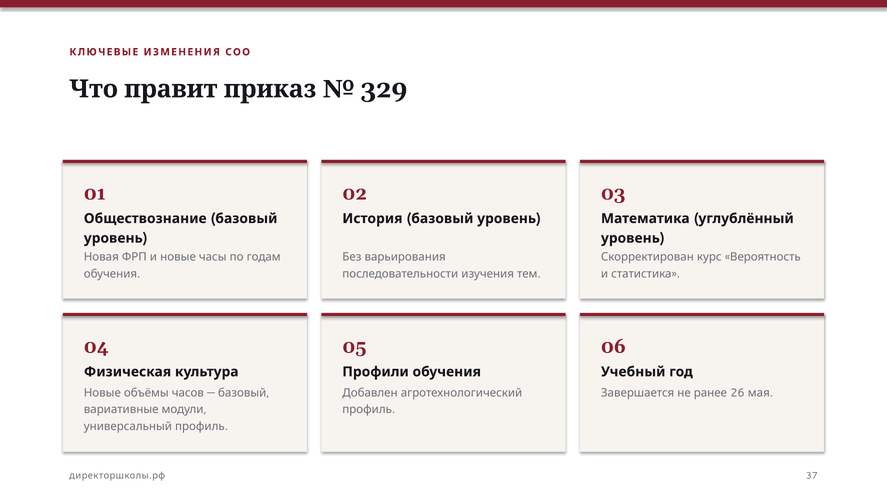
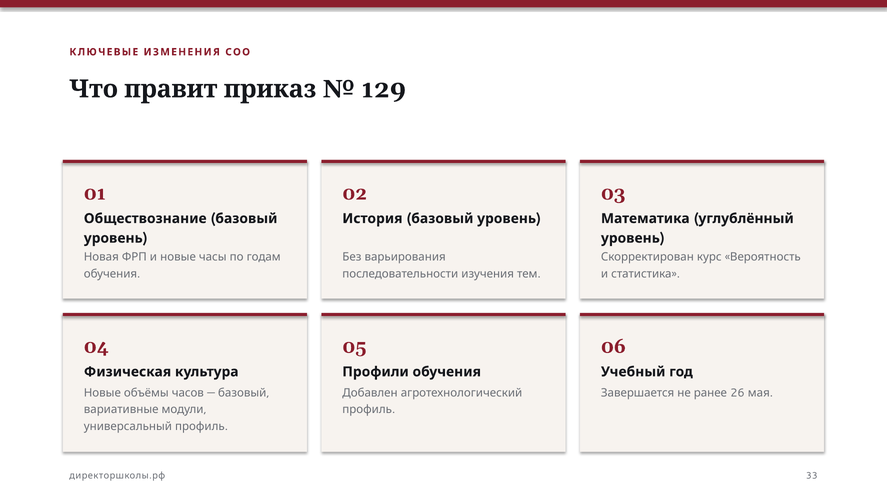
329: 329 -> 129
37: 37 -> 33
